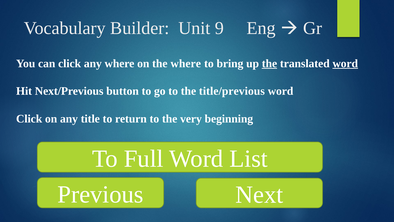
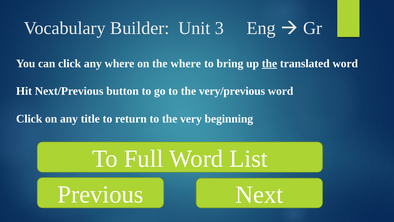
9: 9 -> 3
word at (345, 63) underline: present -> none
title/previous: title/previous -> very/previous
